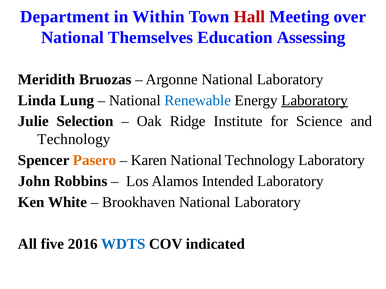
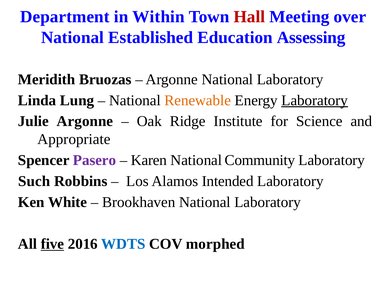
Themselves: Themselves -> Established
Renewable colour: blue -> orange
Julie Selection: Selection -> Argonne
Technology at (74, 139): Technology -> Appropriate
Pasero colour: orange -> purple
National Technology: Technology -> Community
John: John -> Such
five underline: none -> present
indicated: indicated -> morphed
